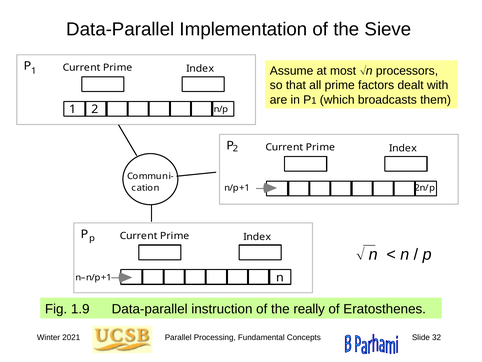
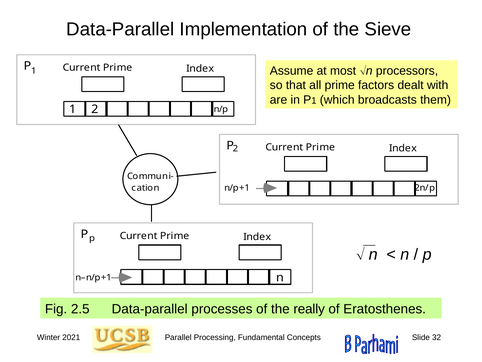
1.9: 1.9 -> 2.5
instruction: instruction -> processes
